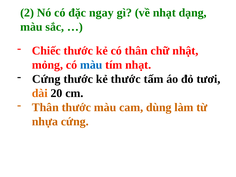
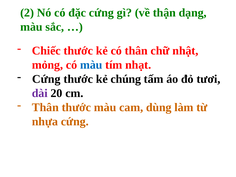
đặc ngay: ngay -> cứng
về nhạt: nhạt -> thận
kẻ thước: thước -> chúng
dài colour: orange -> purple
